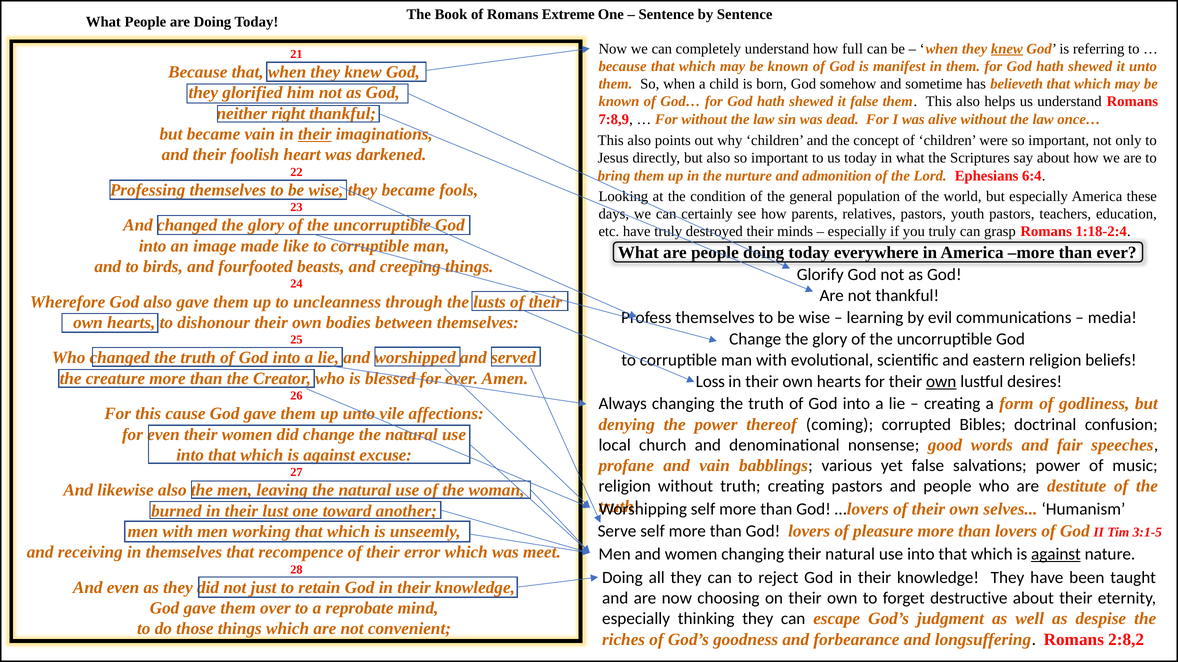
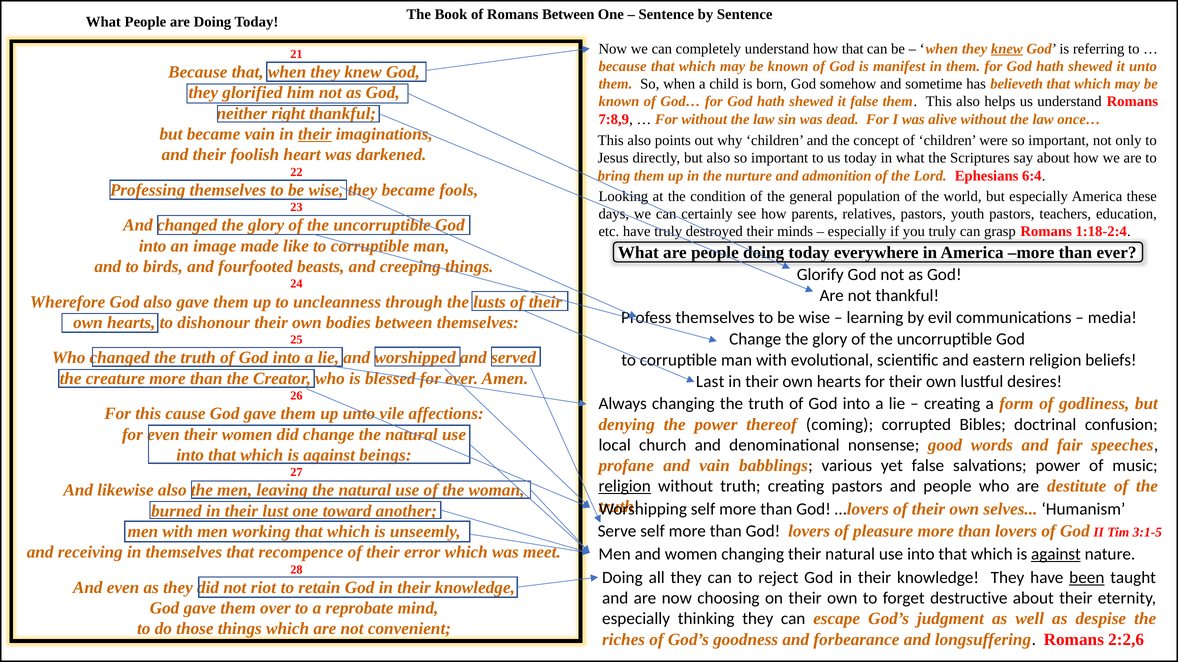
Romans Extreme: Extreme -> Between
how full: full -> that
Loss: Loss -> Last
own at (941, 382) underline: present -> none
excuse: excuse -> beings
religion at (625, 487) underline: none -> present
been underline: none -> present
just: just -> riot
2:8,2: 2:8,2 -> 2:2,6
